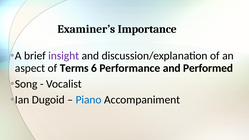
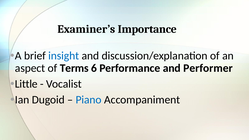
insight colour: purple -> blue
Performed: Performed -> Performer
Song: Song -> Little
